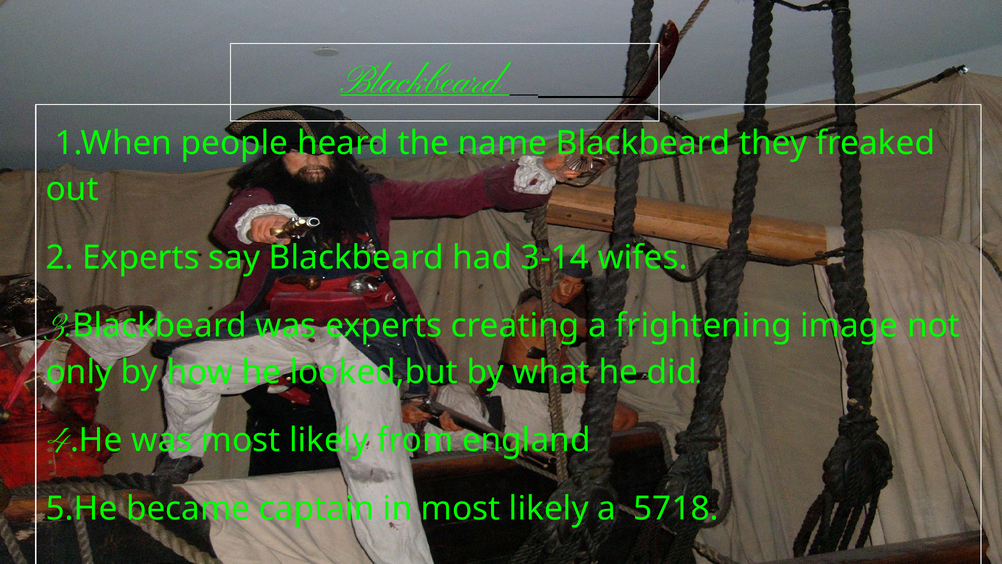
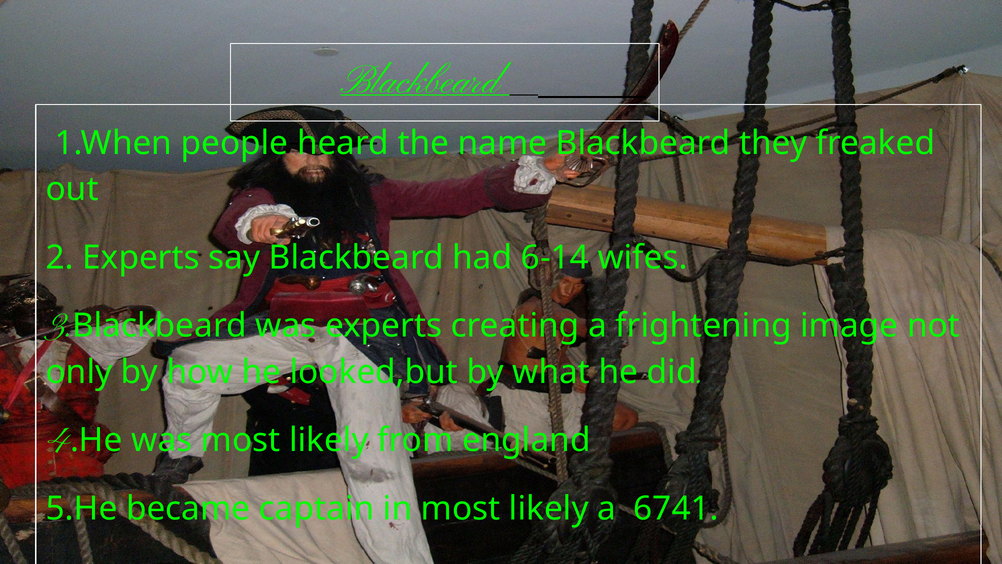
3-14: 3-14 -> 6-14
5718: 5718 -> 6741
